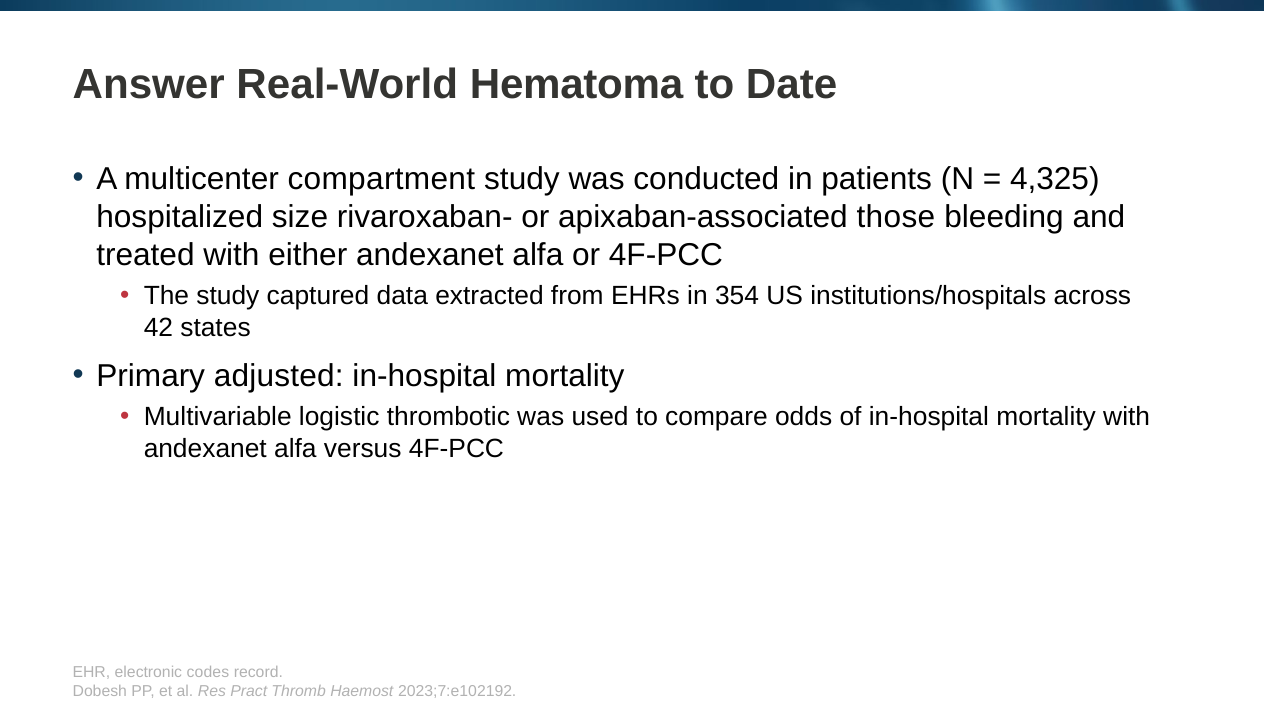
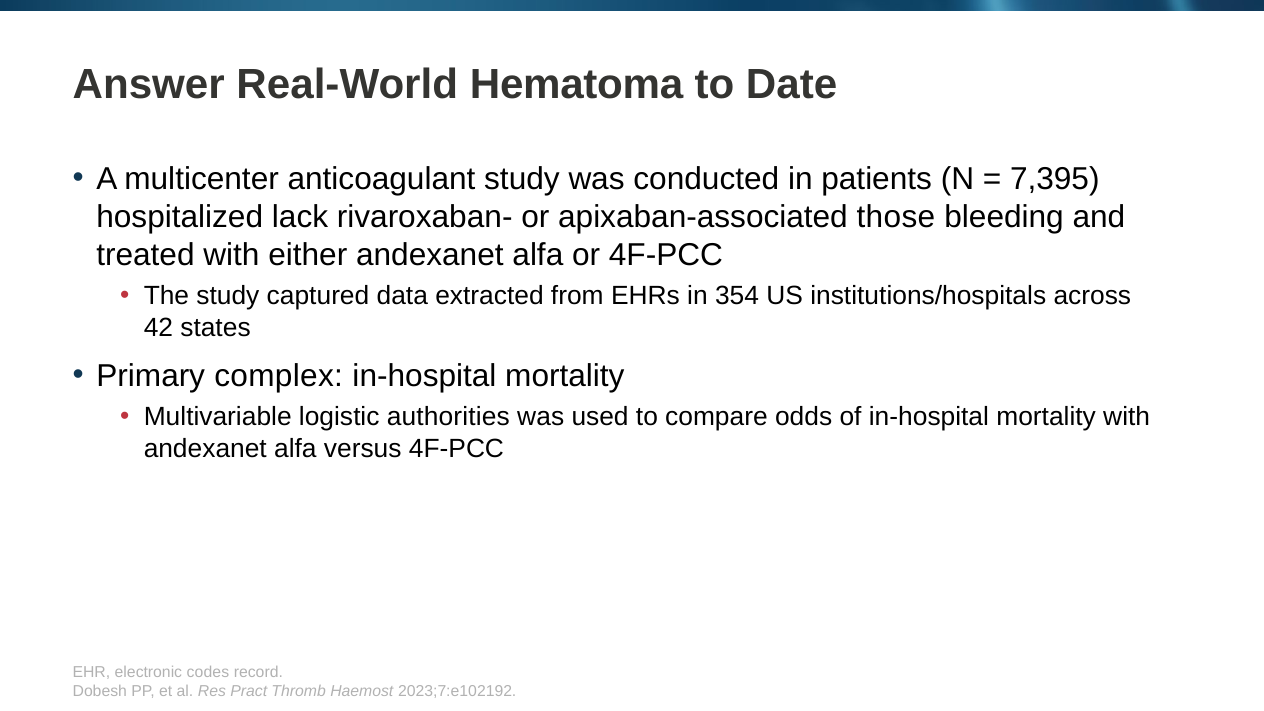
compartment: compartment -> anticoagulant
4,325: 4,325 -> 7,395
size: size -> lack
adjusted: adjusted -> complex
thrombotic: thrombotic -> authorities
